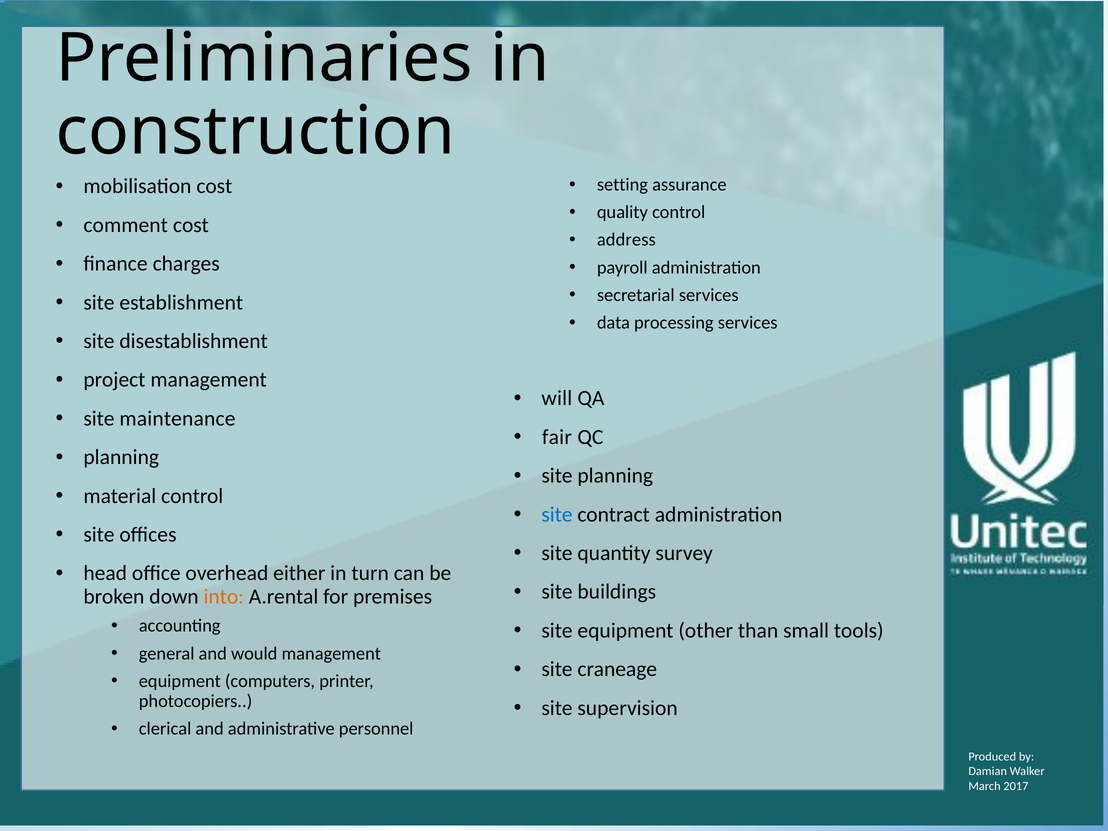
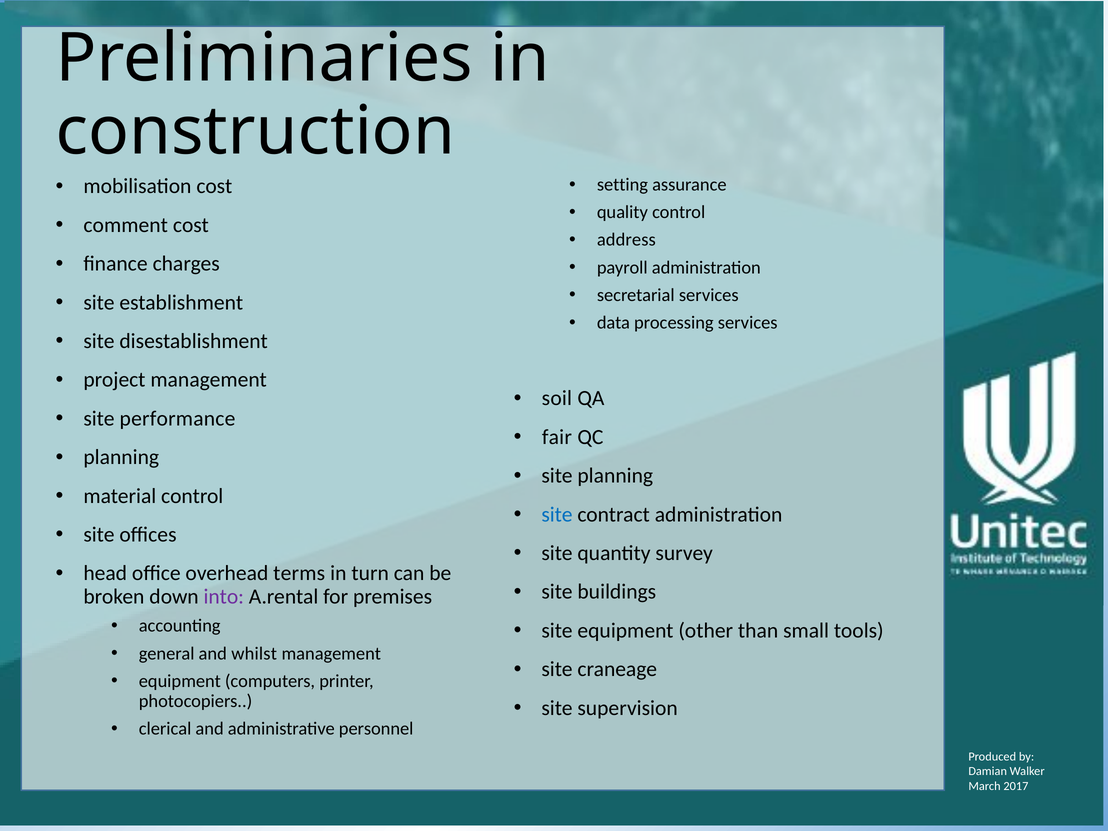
will: will -> soil
maintenance: maintenance -> performance
either: either -> terms
into colour: orange -> purple
would: would -> whilst
